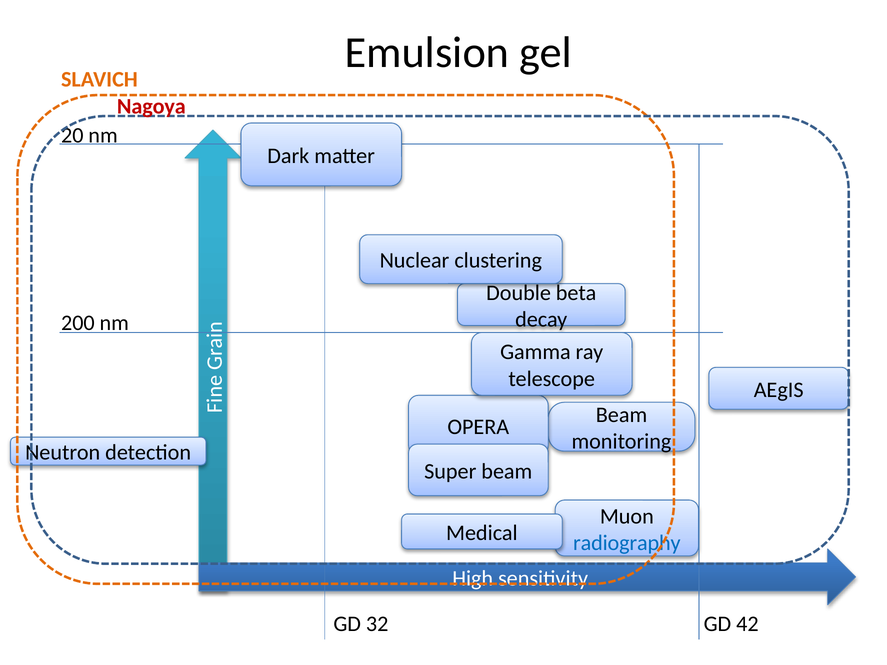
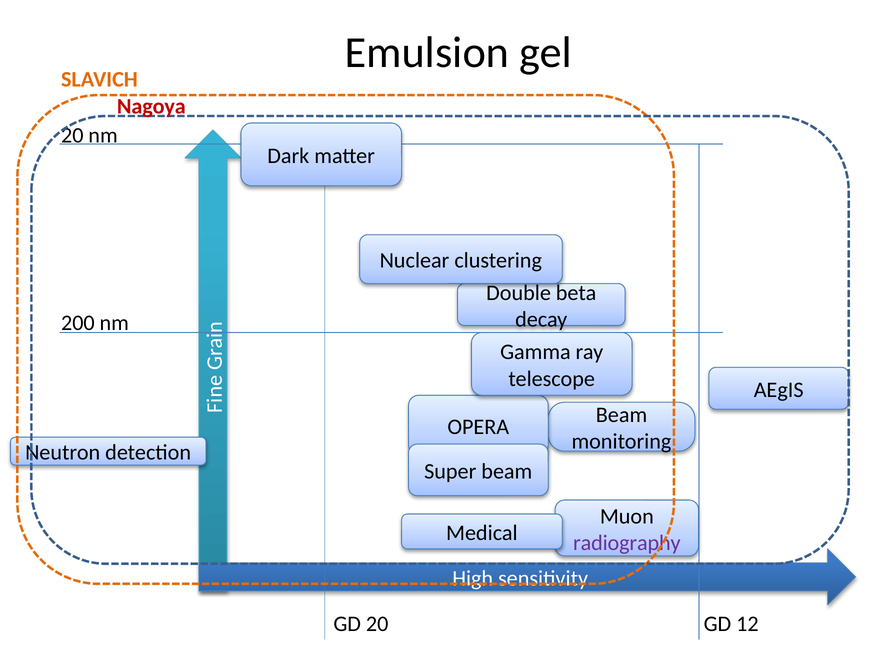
radiography colour: blue -> purple
GD 32: 32 -> 20
42: 42 -> 12
